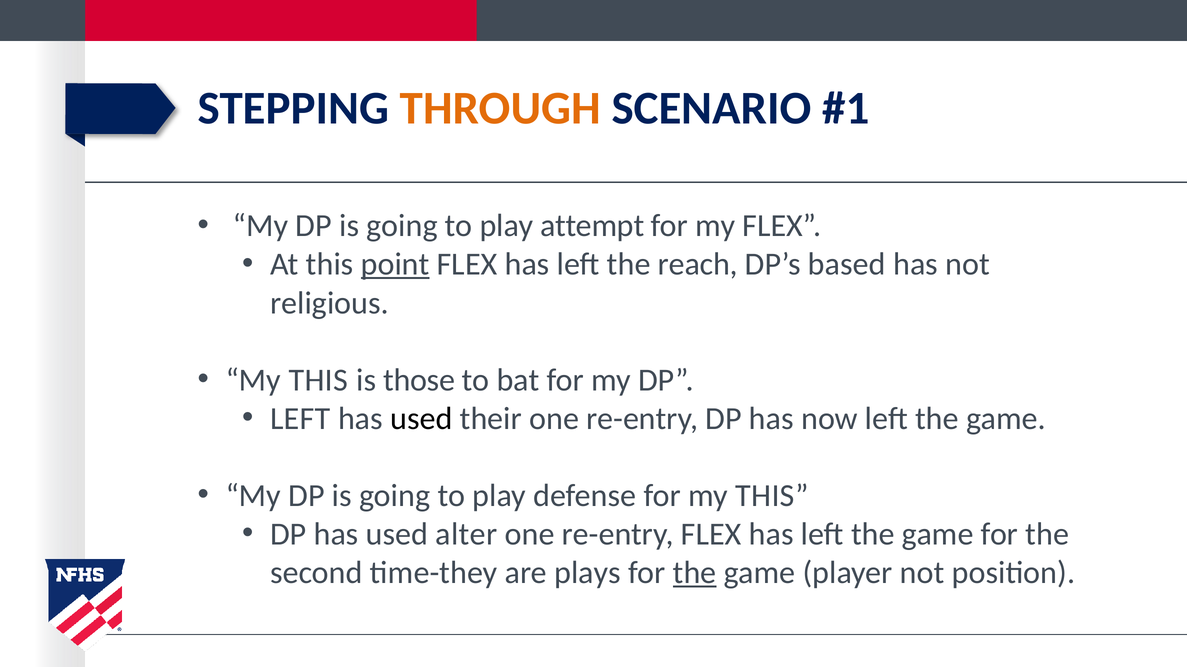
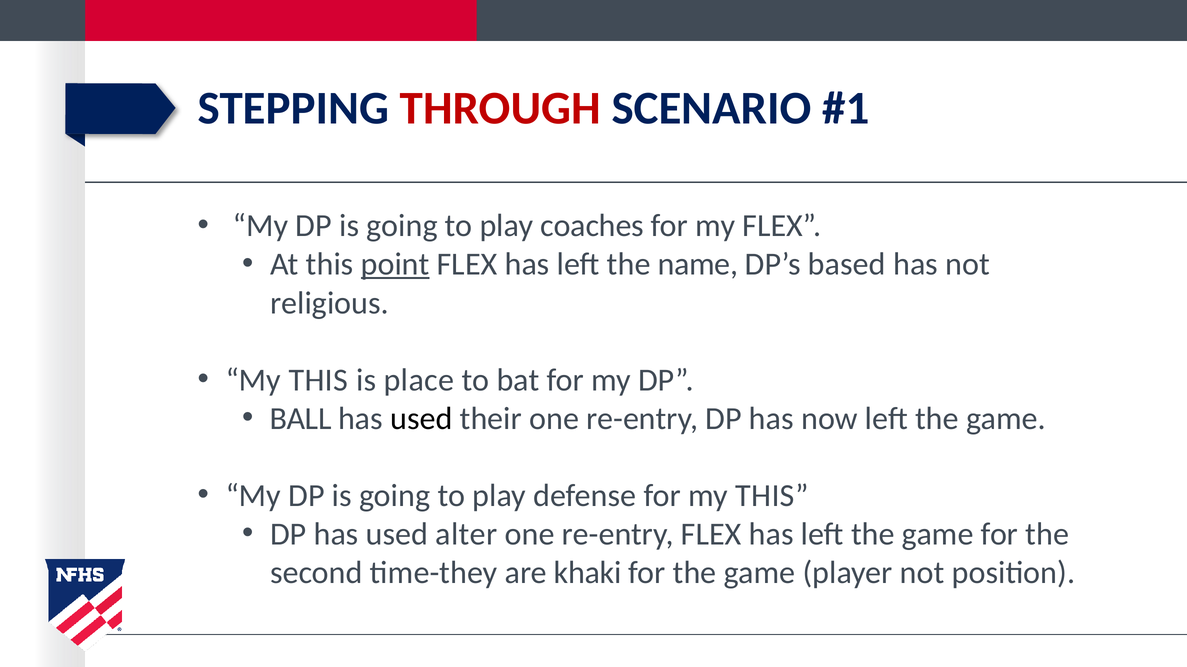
THROUGH colour: orange -> red
attempt: attempt -> coaches
reach: reach -> name
those: those -> place
LEFT at (300, 419): LEFT -> BALL
plays: plays -> khaki
the at (695, 573) underline: present -> none
